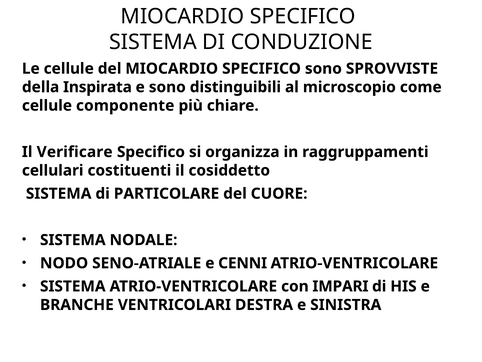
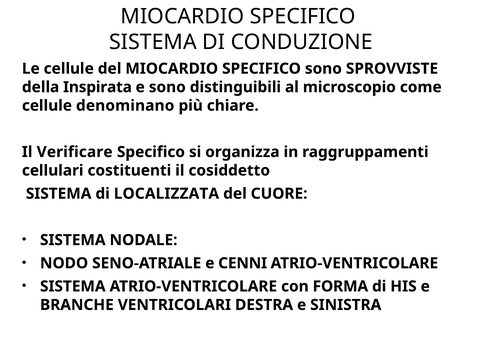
componente: componente -> denominano
PARTICOLARE: PARTICOLARE -> LOCALIZZATA
IMPARI: IMPARI -> FORMA
